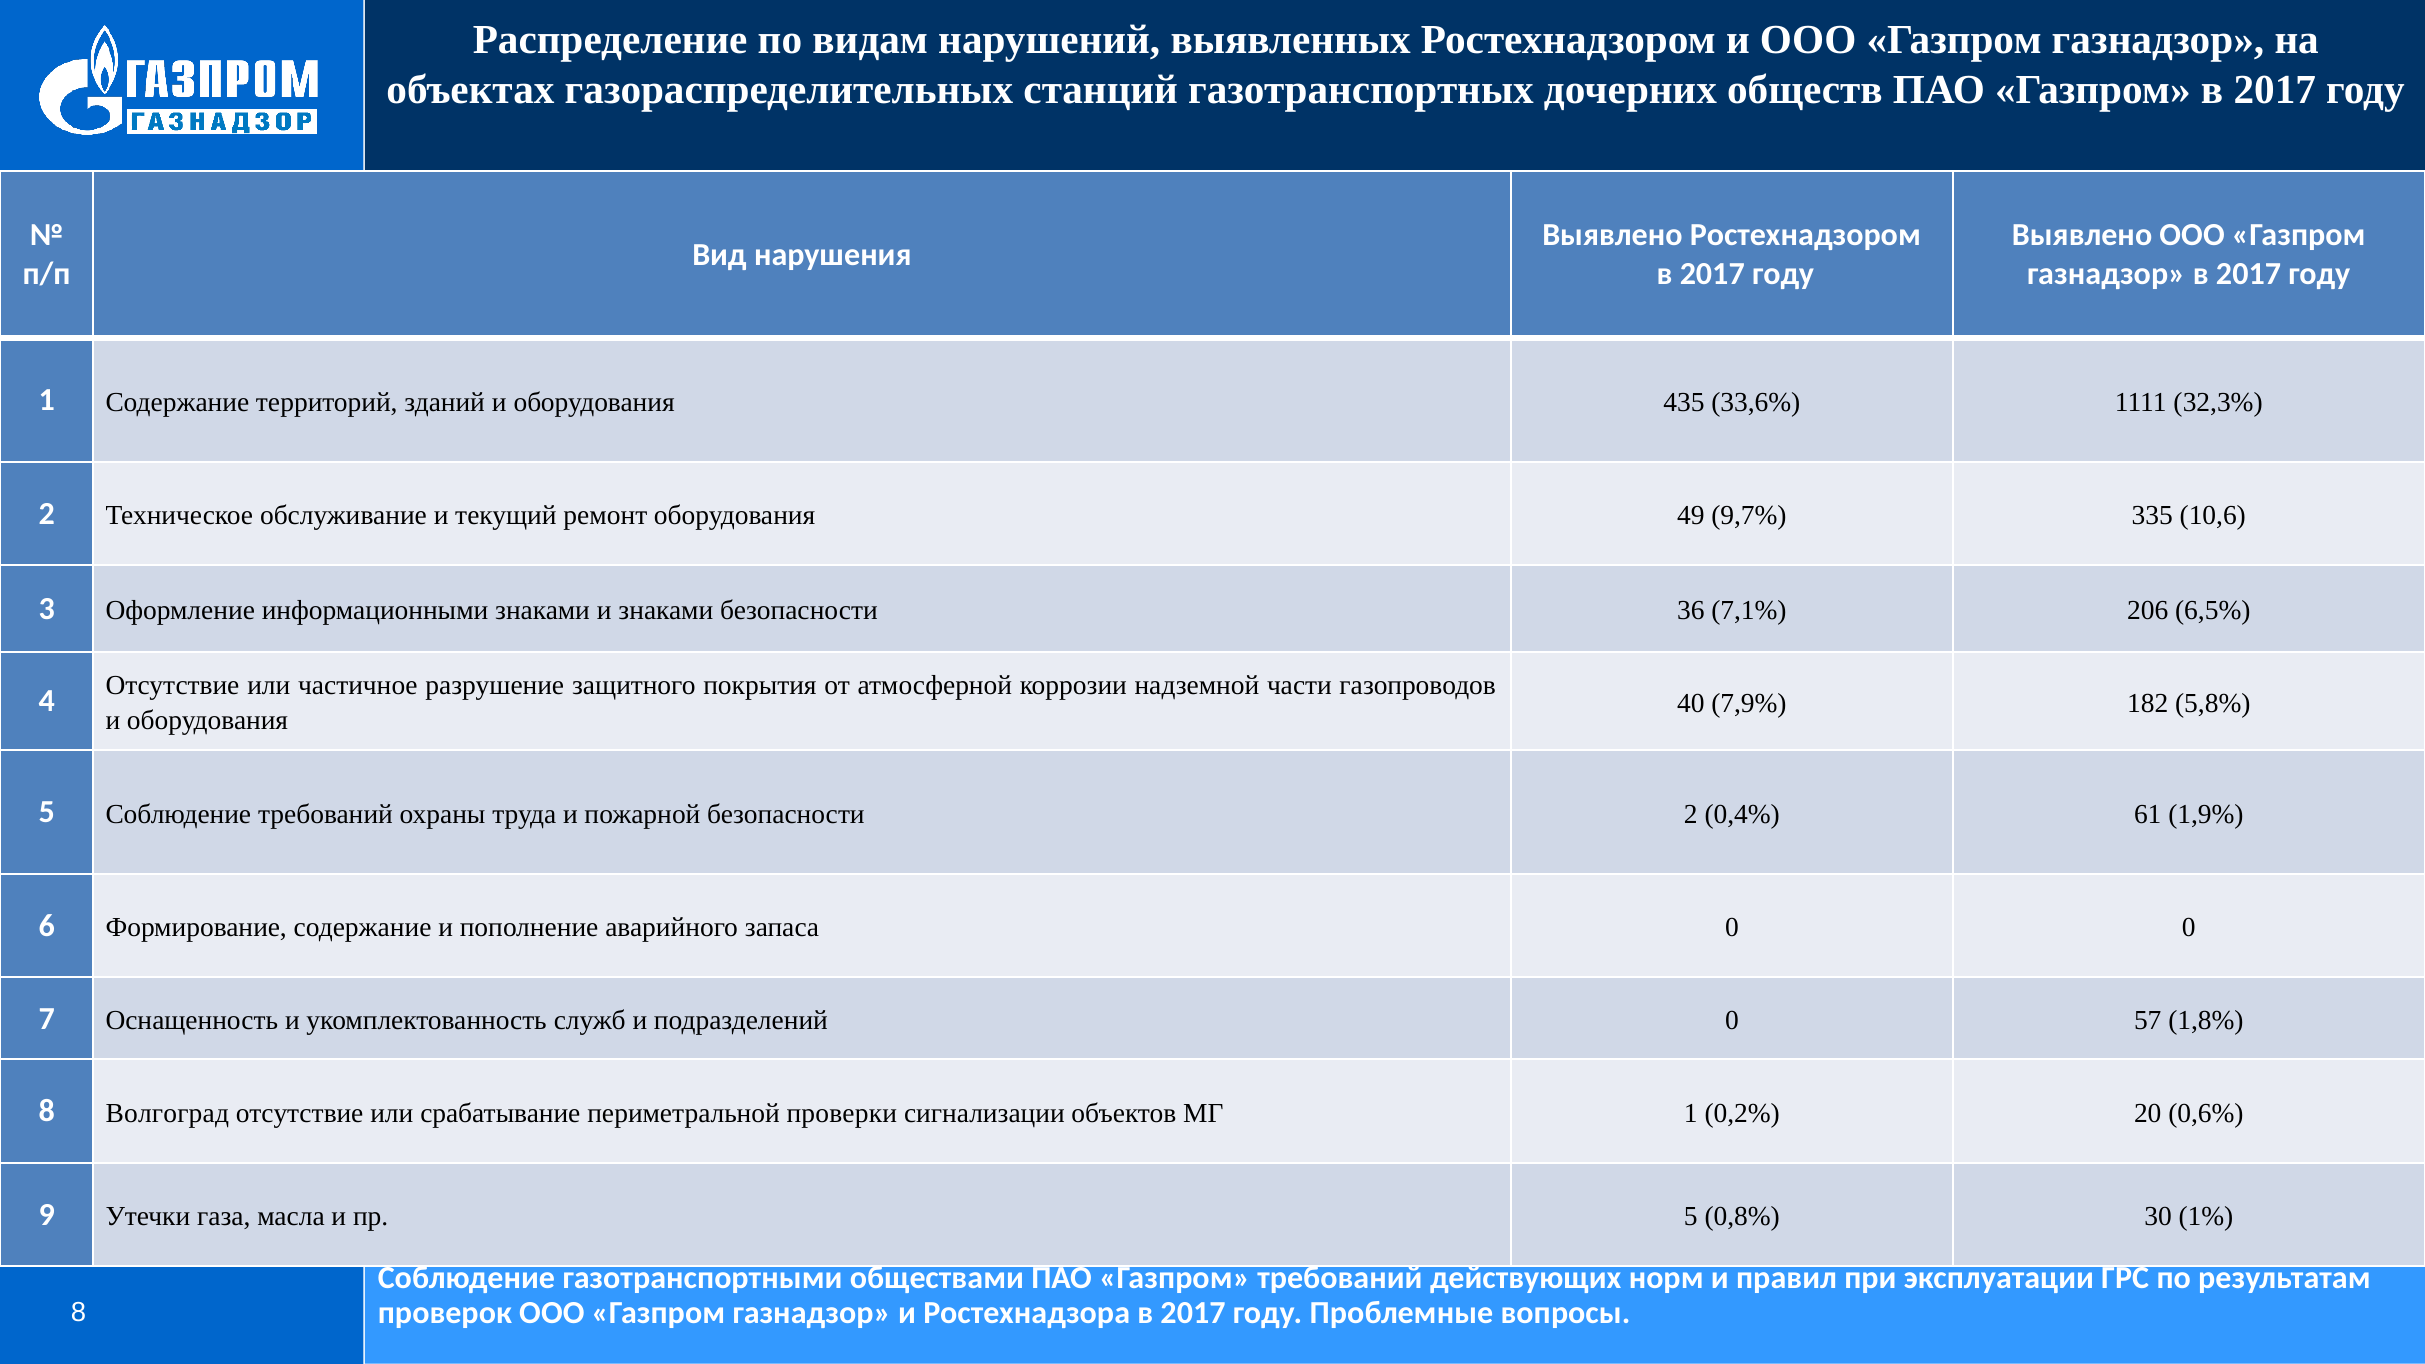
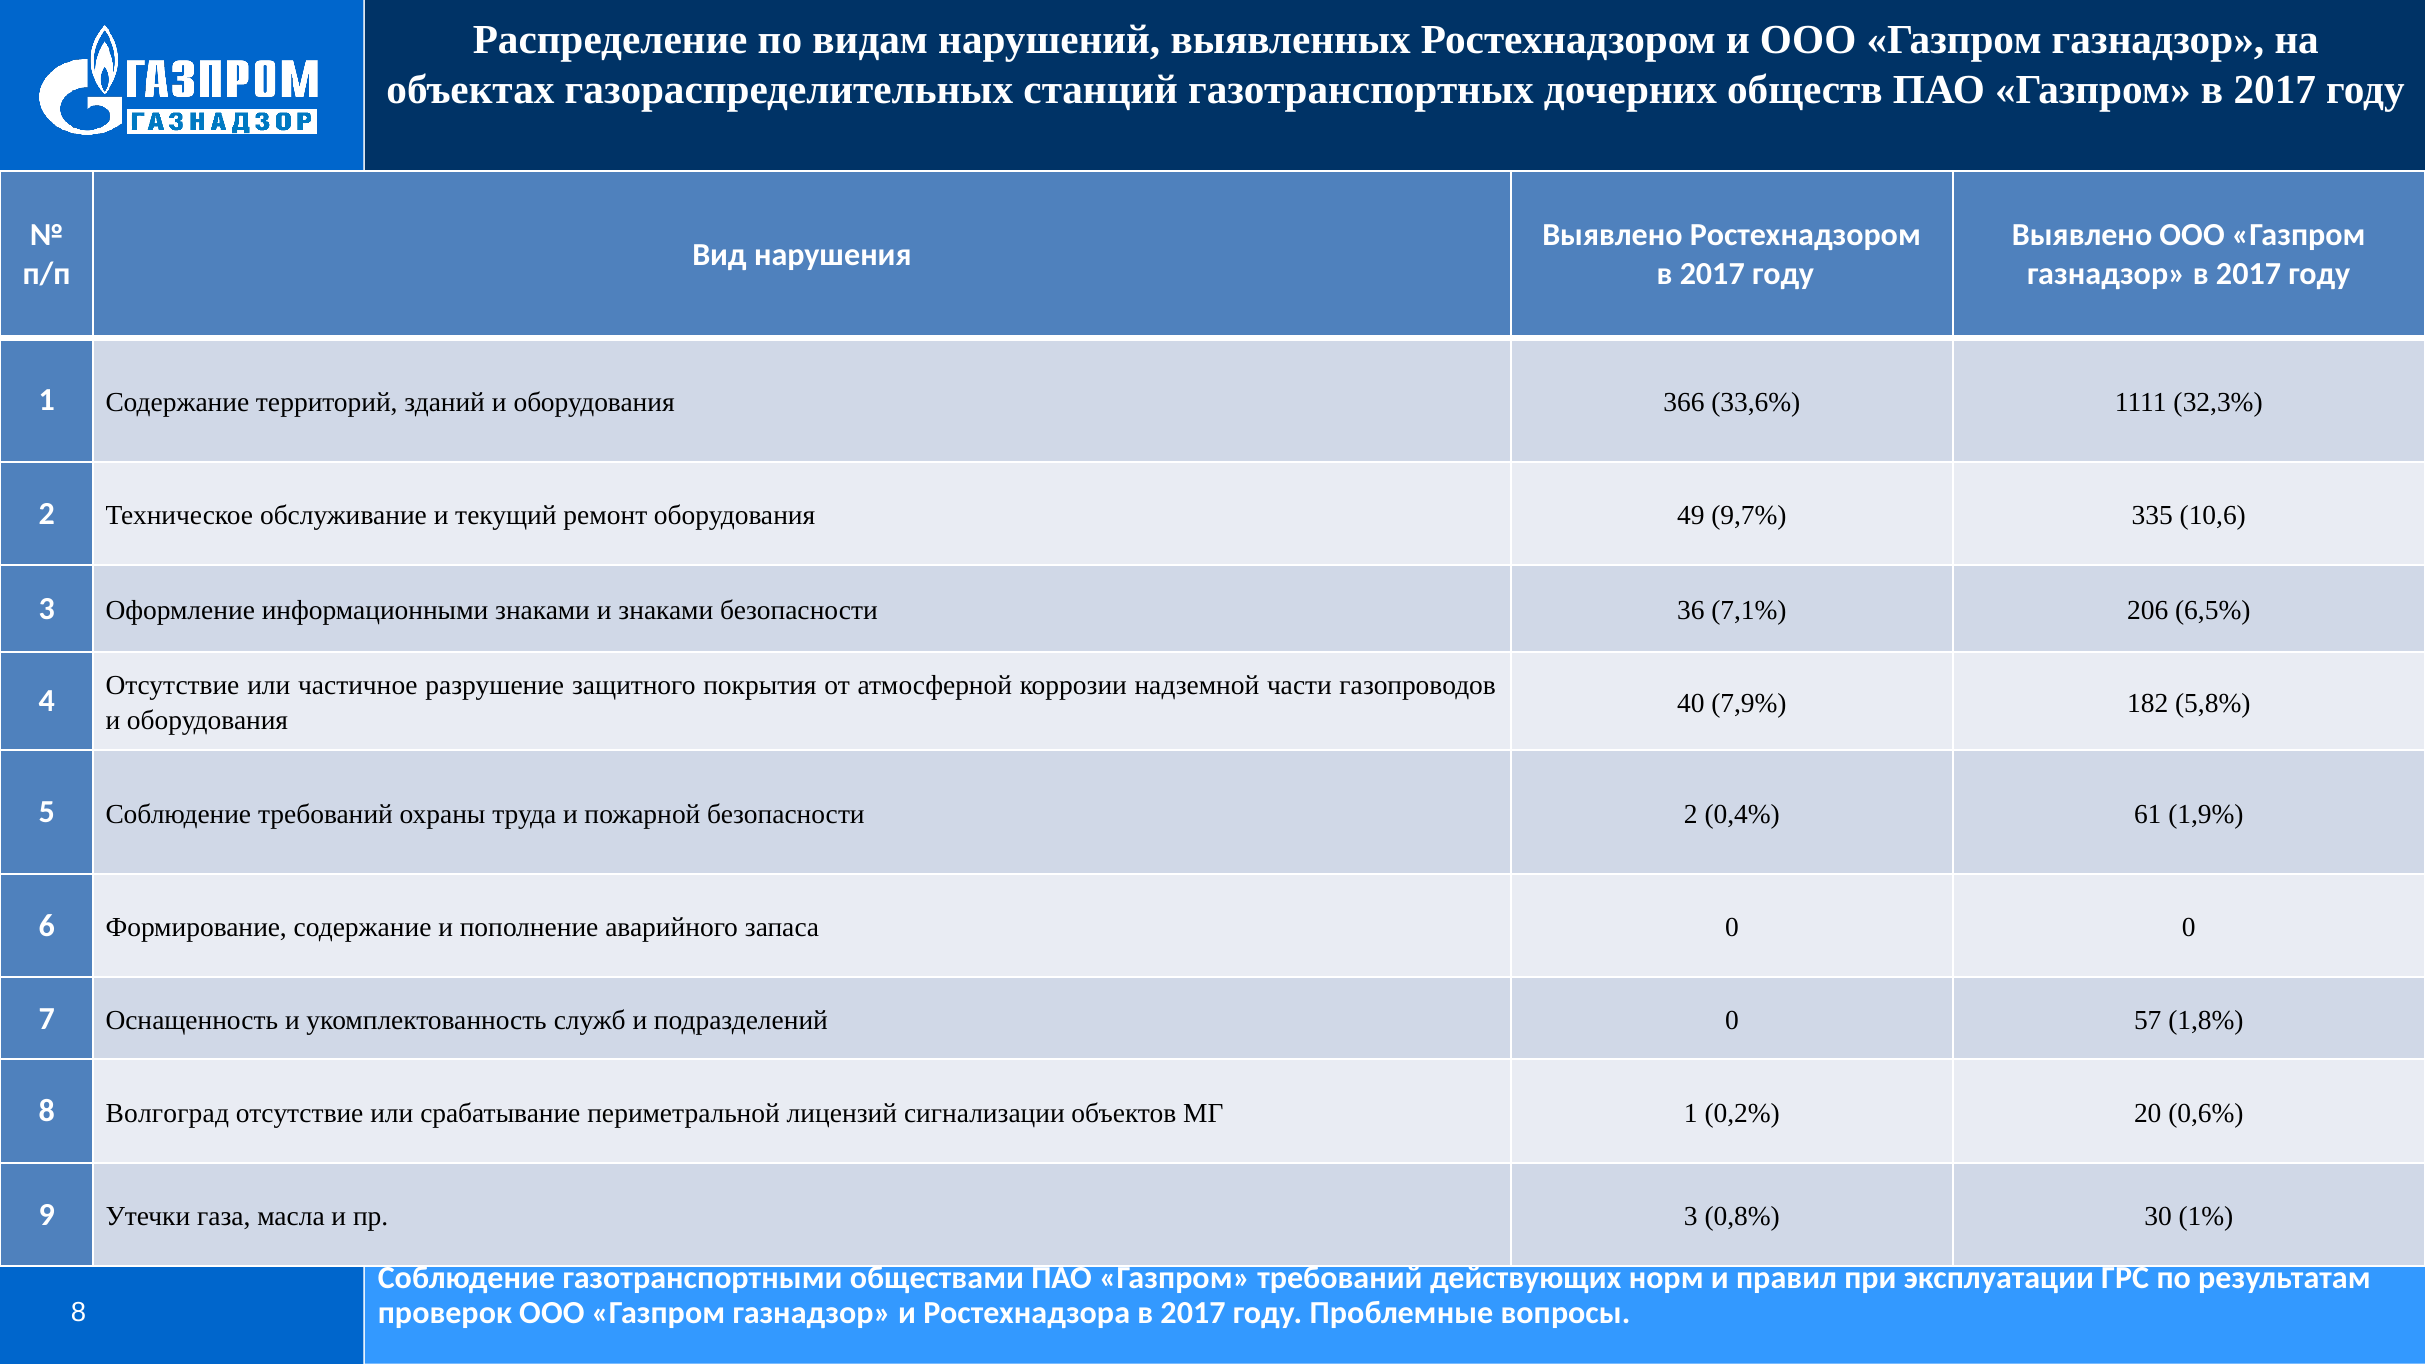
435: 435 -> 366
проверки: проверки -> лицензий
пр 5: 5 -> 3
